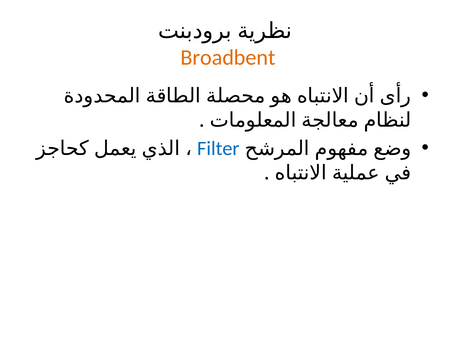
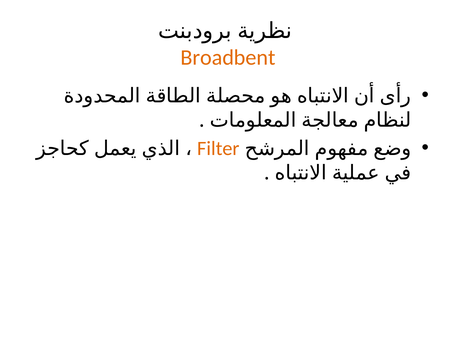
Filter colour: blue -> orange
